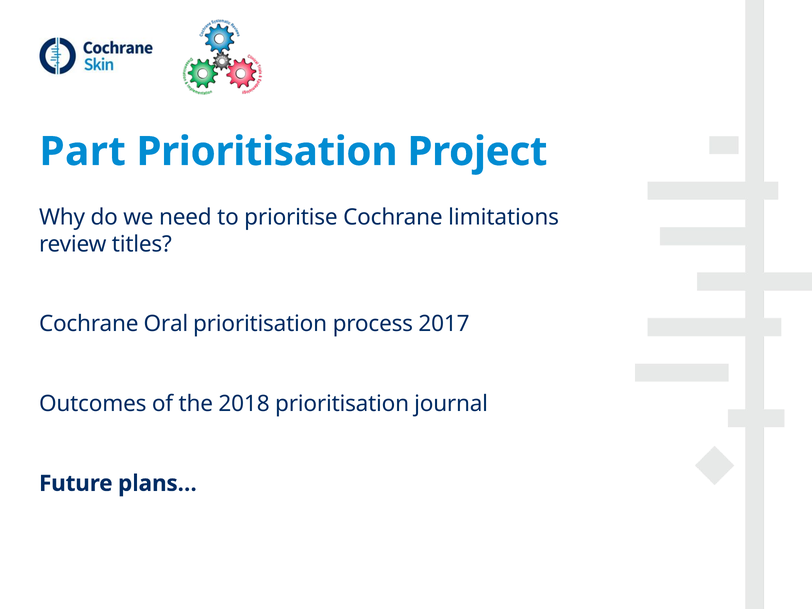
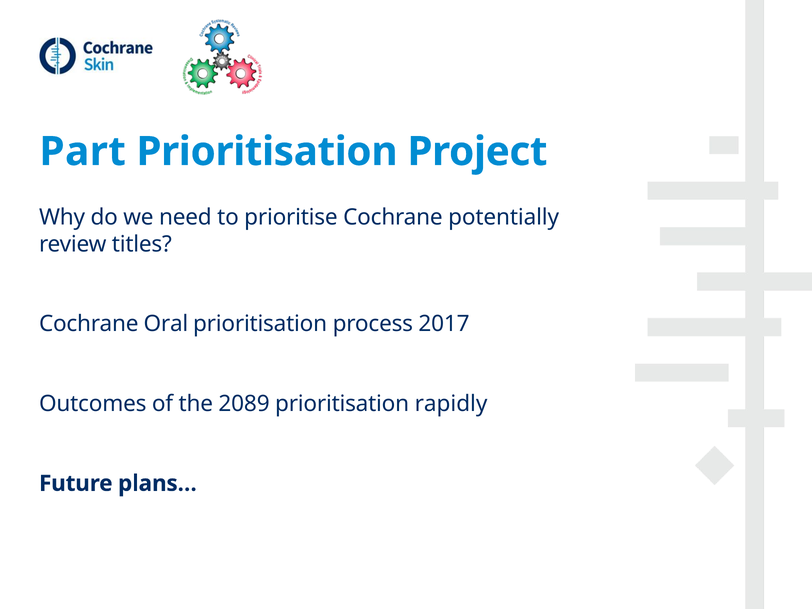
limitations: limitations -> potentially
2018: 2018 -> 2089
journal: journal -> rapidly
